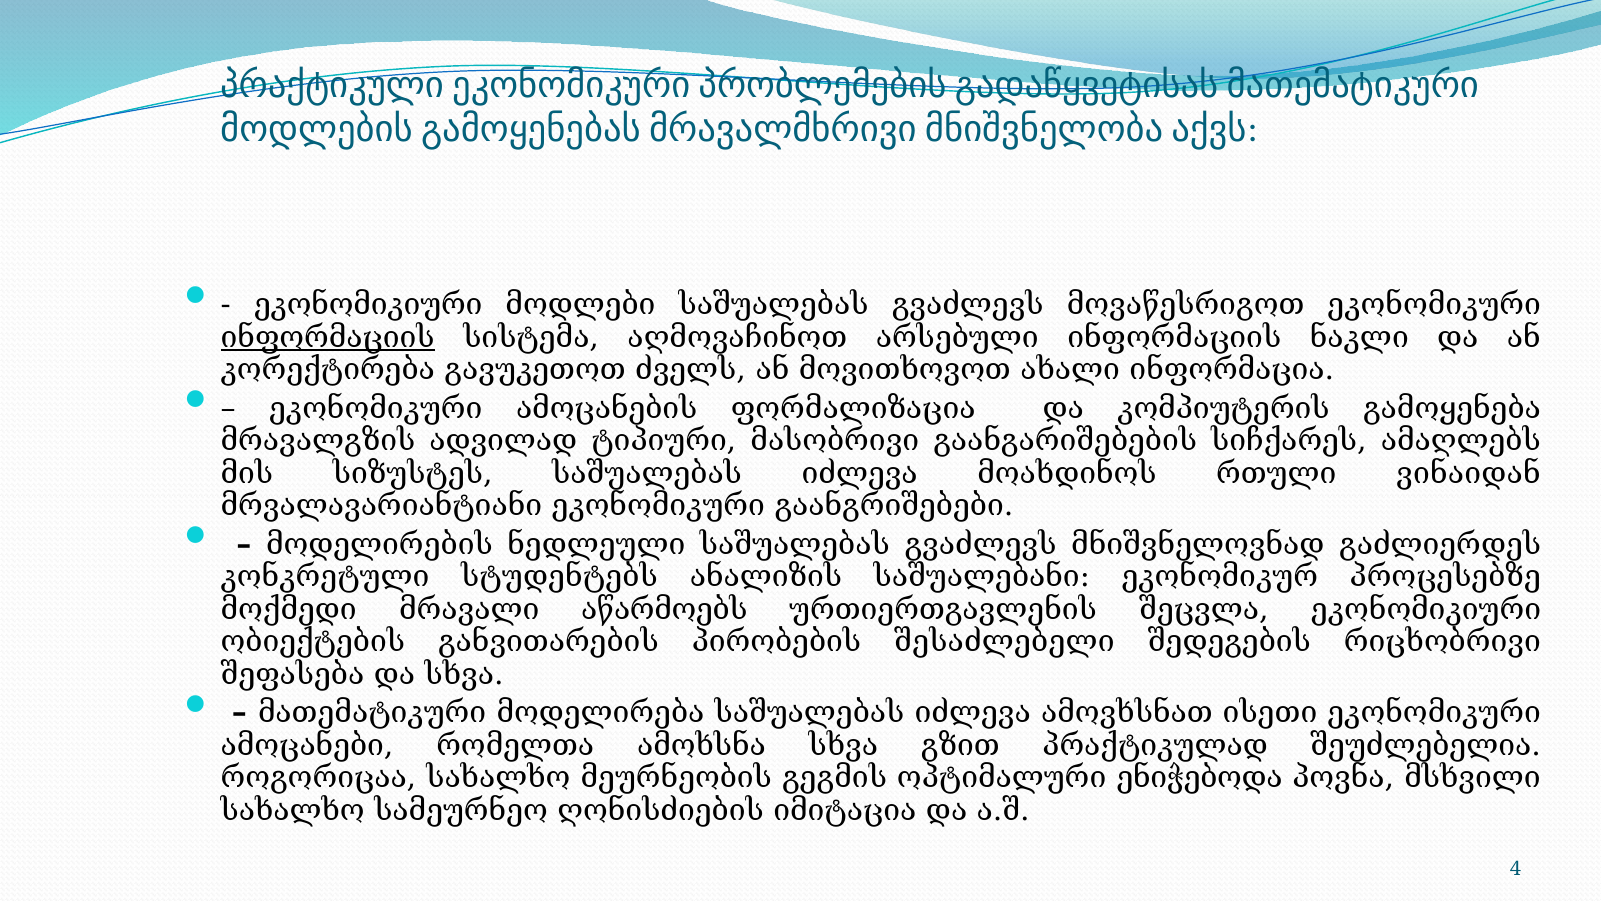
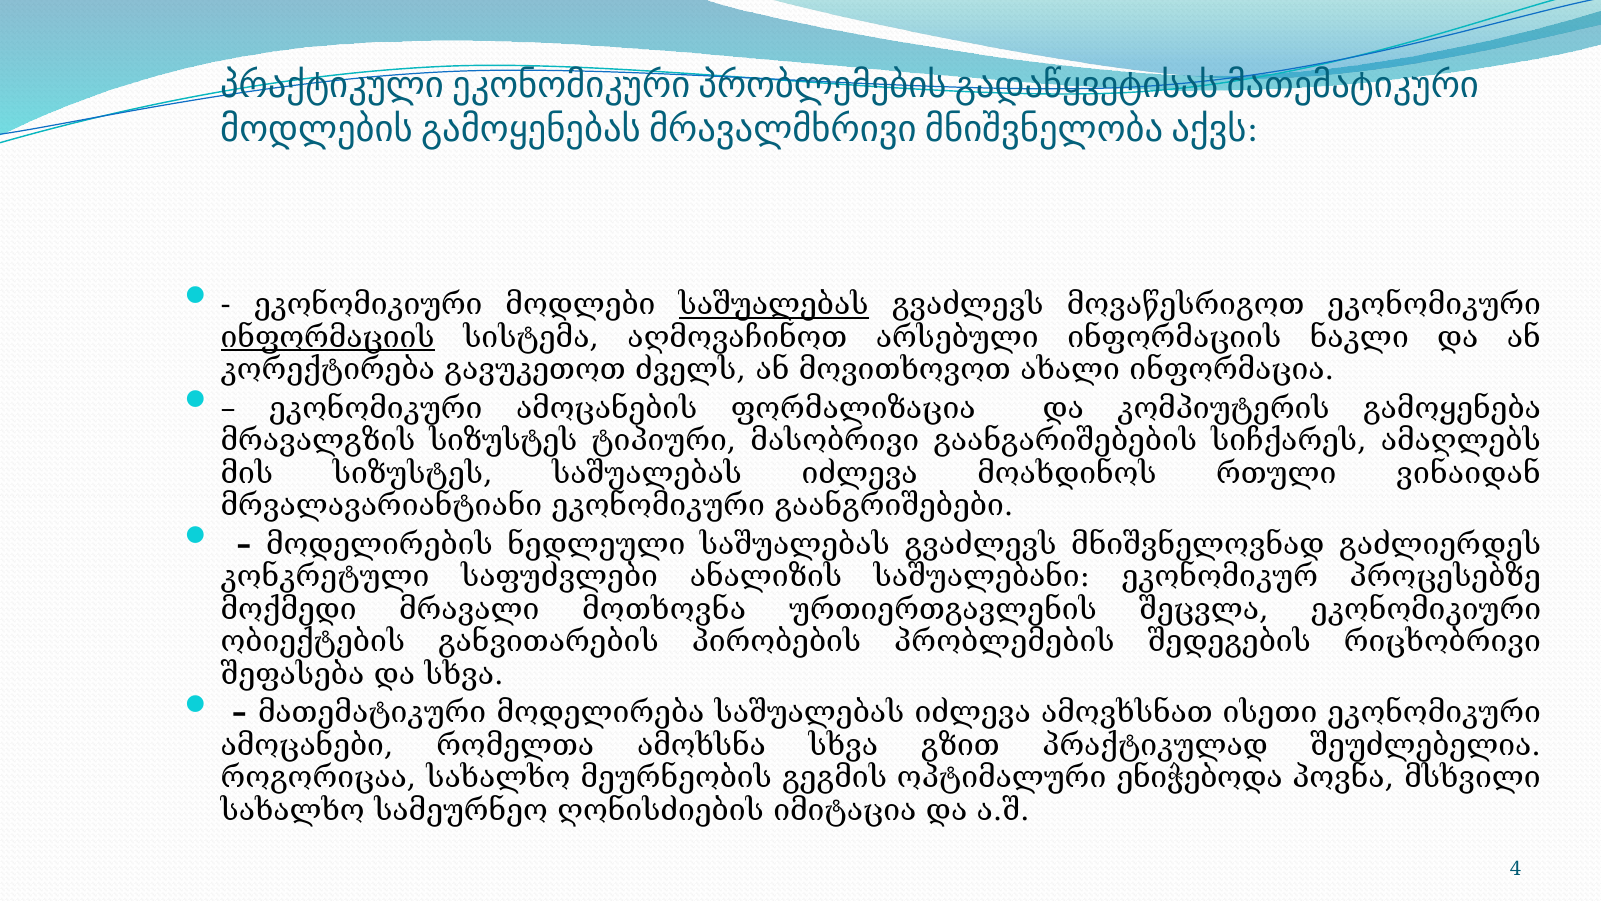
საშუალებას at (774, 305) underline: none -> present
მრავალგზის ადვილად: ადვილად -> სიზუსტეს
სტუდენტებს: სტუდენტებს -> საფუძვლები
აწარმოებს: აწარმოებს -> მოთხოვნა
შესაძლებელი: შესაძლებელი -> პრობლემების
